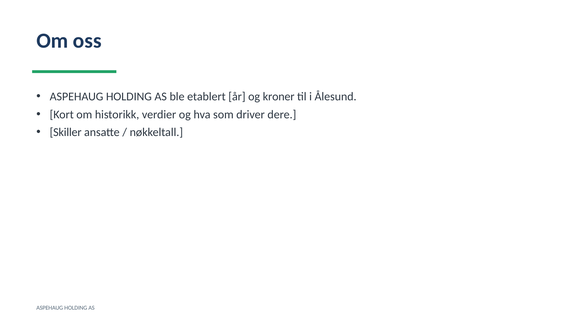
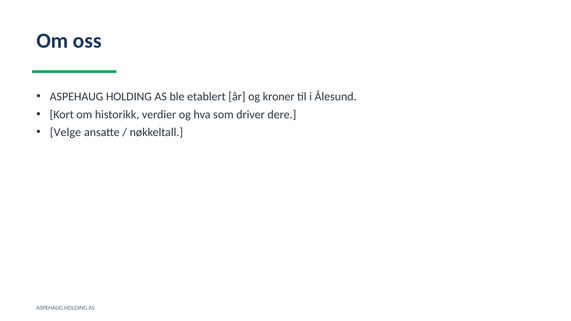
Skiller: Skiller -> Velge
